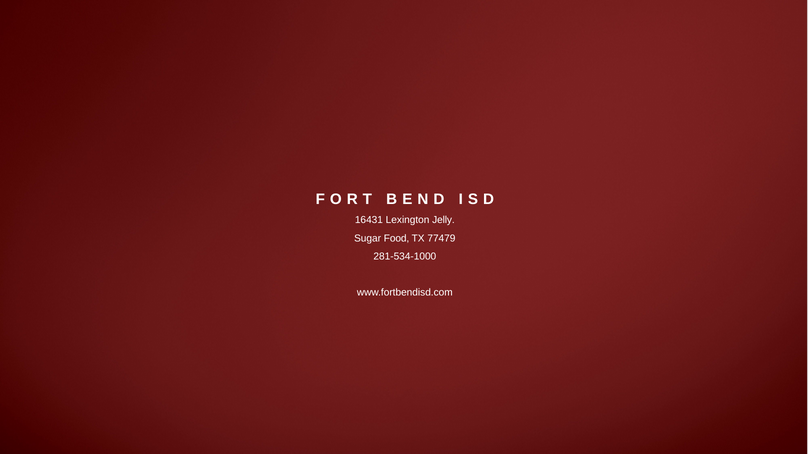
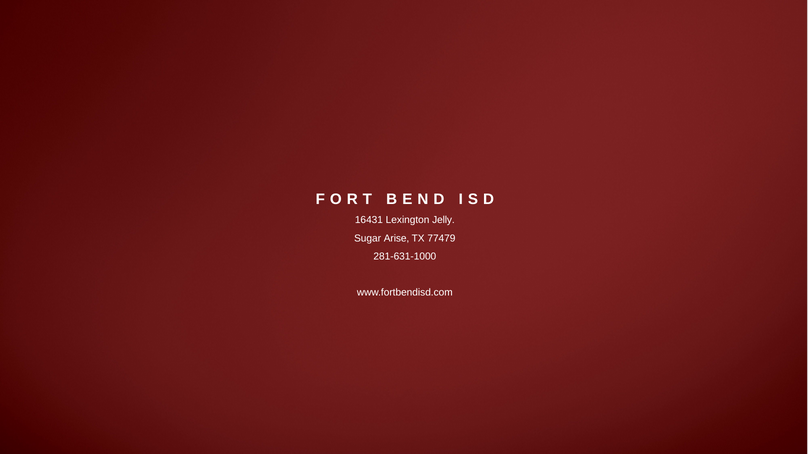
Food: Food -> Arise
281-534-1000: 281-534-1000 -> 281-631-1000
